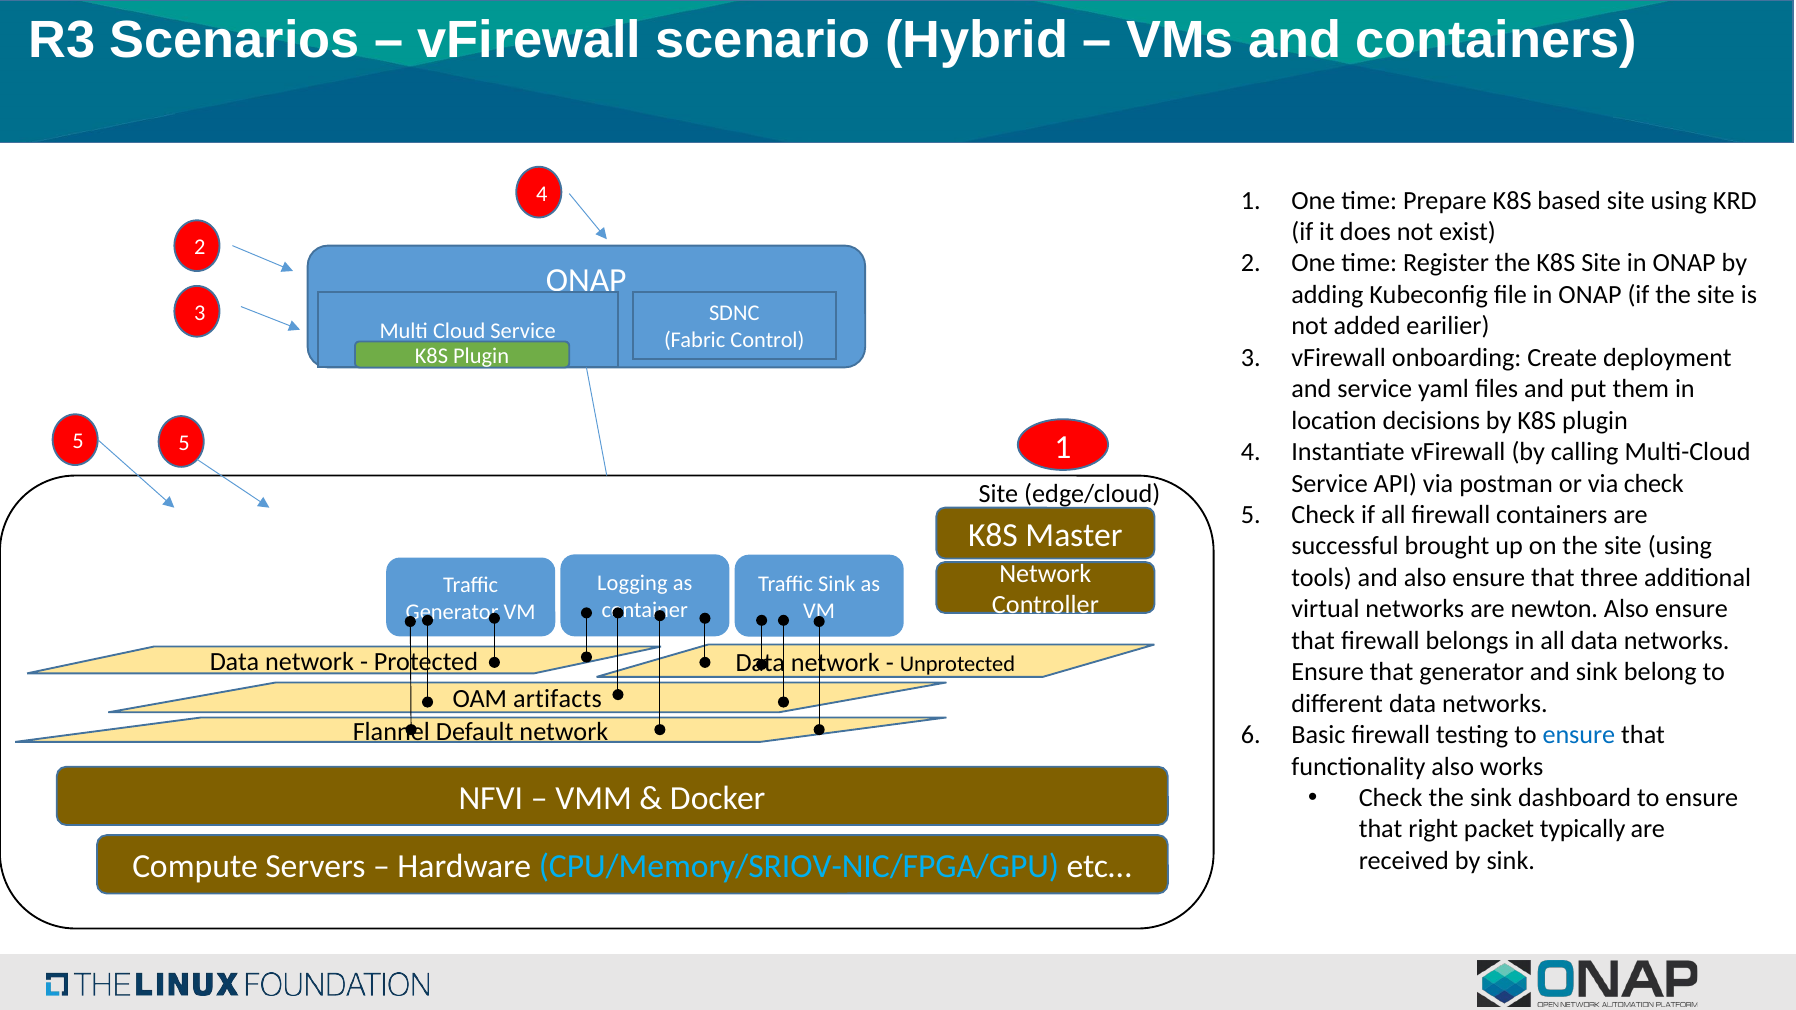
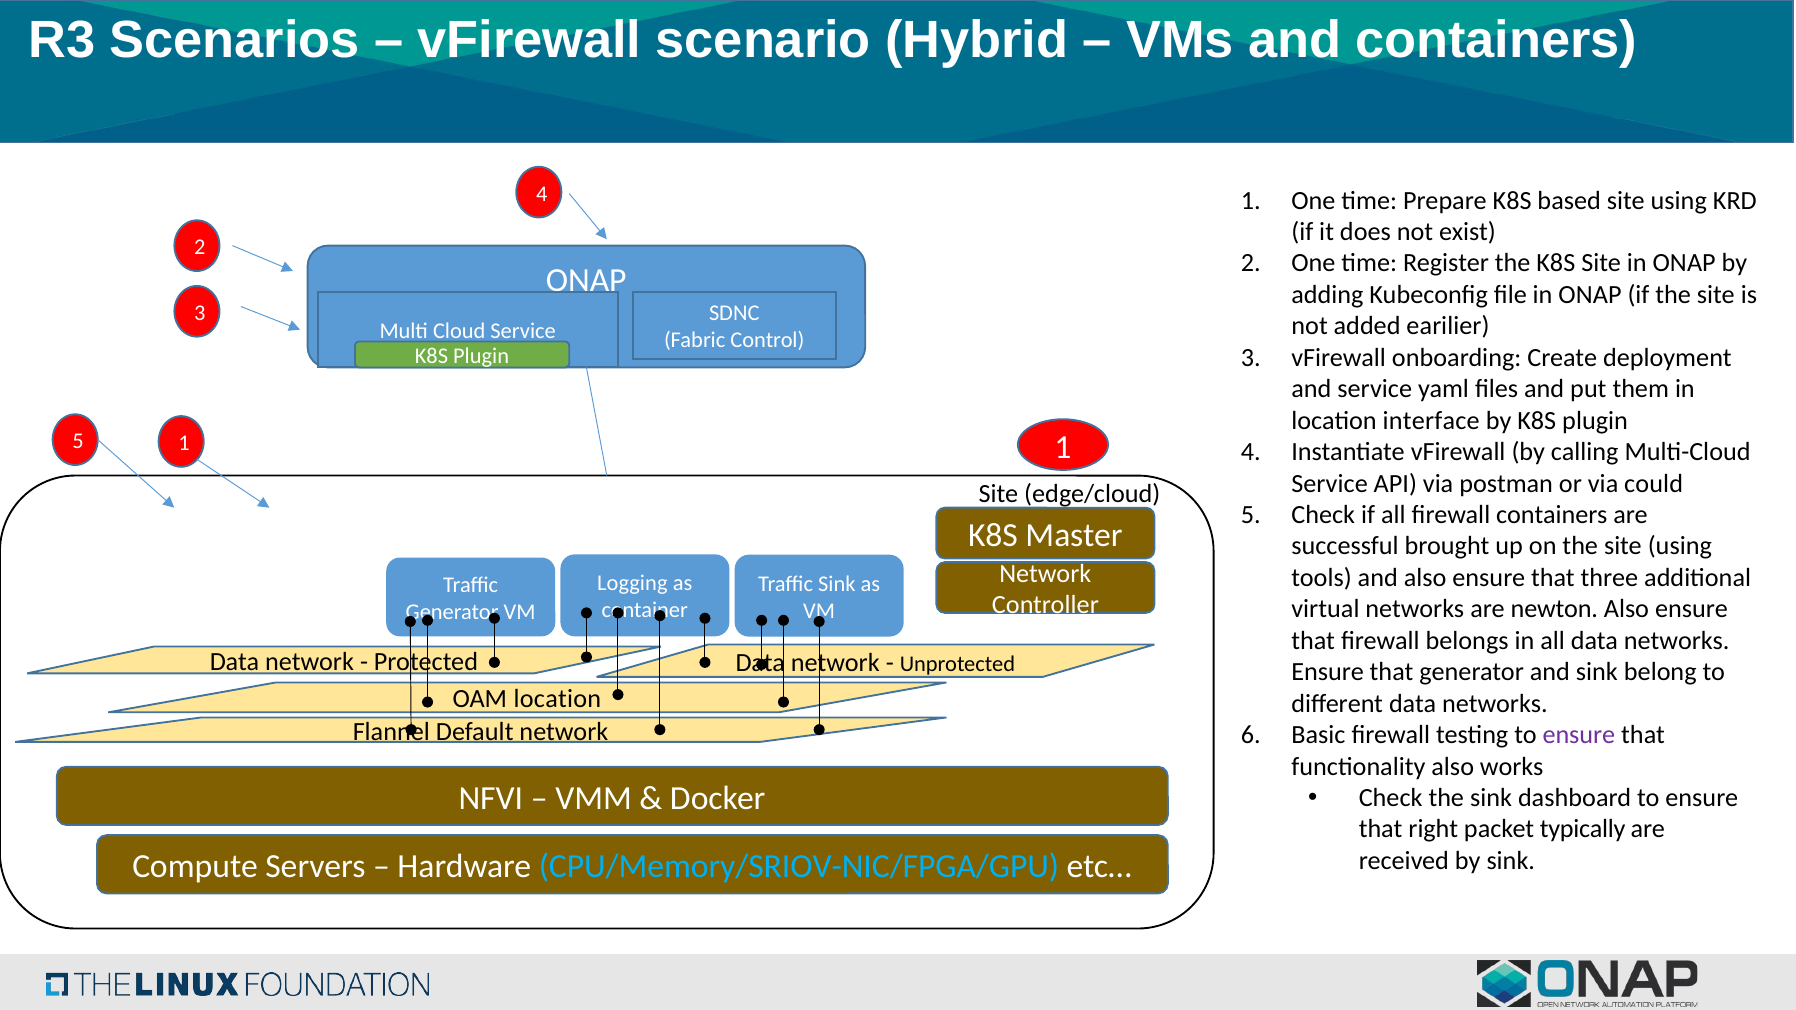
decisions: decisions -> interface
5 5: 5 -> 1
via check: check -> could
OAM artifacts: artifacts -> location
ensure at (1579, 735) colour: blue -> purple
